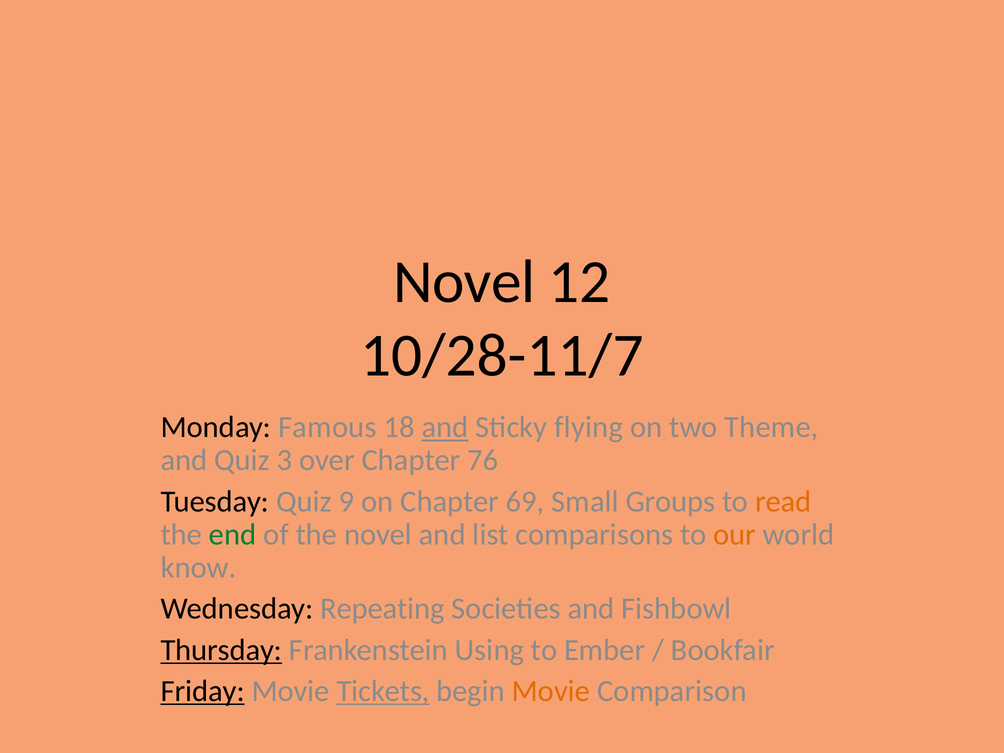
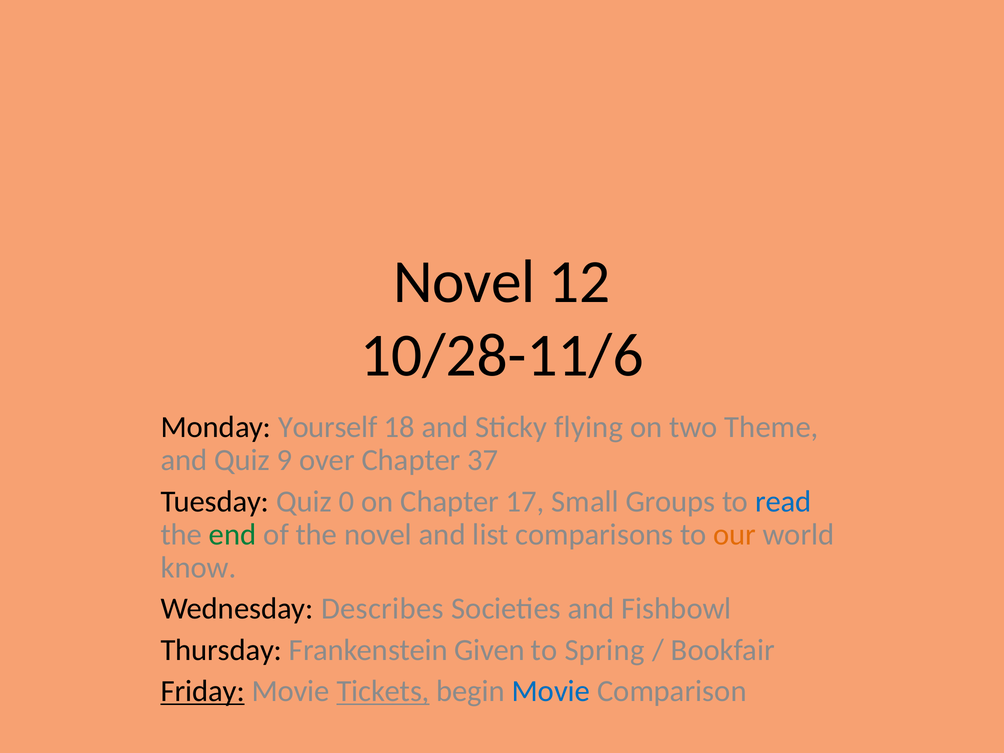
10/28-11/7: 10/28-11/7 -> 10/28-11/6
Famous: Famous -> Yourself
and at (445, 427) underline: present -> none
3: 3 -> 9
76: 76 -> 37
9: 9 -> 0
69: 69 -> 17
read colour: orange -> blue
Repeating: Repeating -> Describes
Thursday underline: present -> none
Using: Using -> Given
Ember: Ember -> Spring
Movie at (551, 691) colour: orange -> blue
